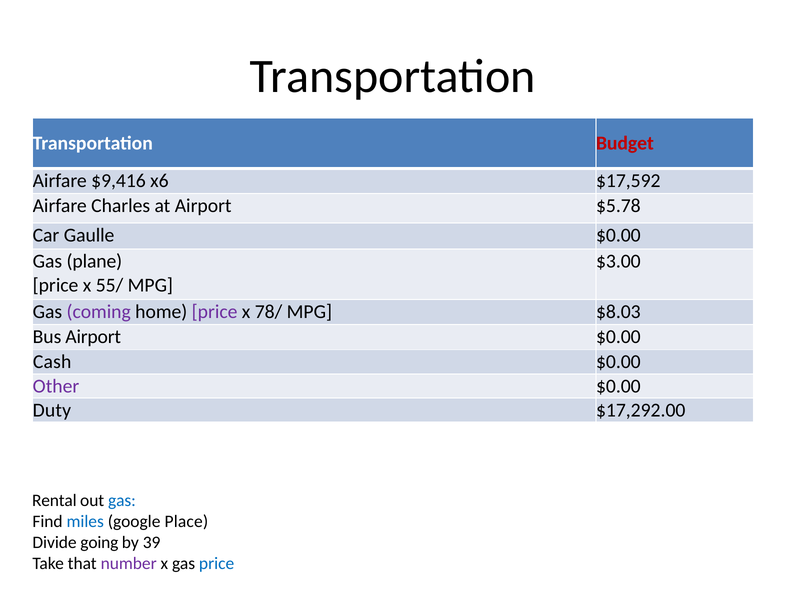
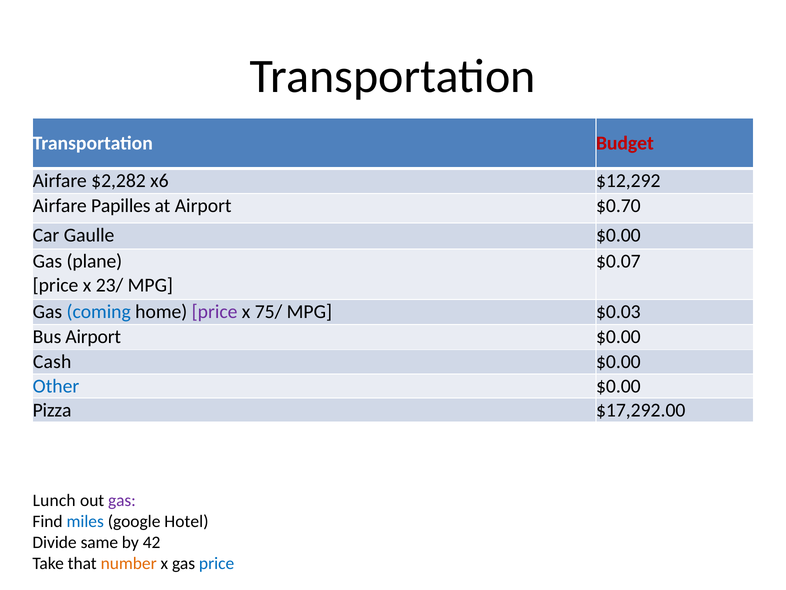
$9,416: $9,416 -> $2,282
$17,592: $17,592 -> $12,292
Charles: Charles -> Papilles
$5.78: $5.78 -> $0.70
$3.00: $3.00 -> $0.07
55/: 55/ -> 23/
coming colour: purple -> blue
78/: 78/ -> 75/
$8.03: $8.03 -> $0.03
Other colour: purple -> blue
Duty: Duty -> Pizza
Rental: Rental -> Lunch
gas at (122, 500) colour: blue -> purple
Place: Place -> Hotel
going: going -> same
39: 39 -> 42
number colour: purple -> orange
